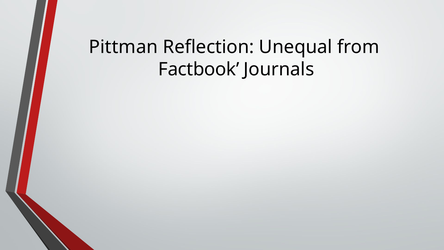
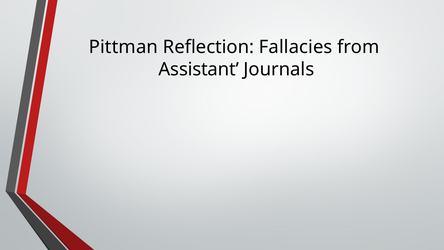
Unequal: Unequal -> Fallacies
Factbook: Factbook -> Assistant
